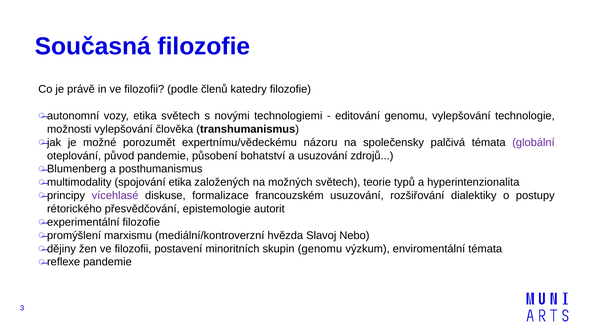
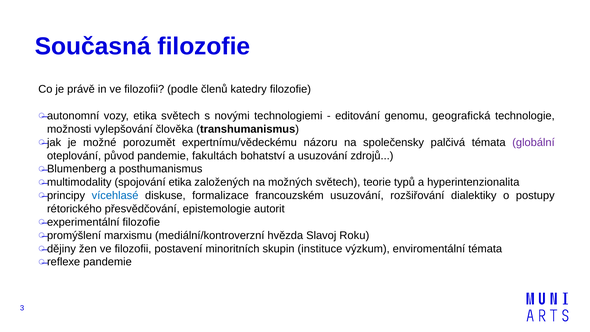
genomu vylepšování: vylepšování -> geografická
působení: působení -> fakultách
vícehlasé colour: purple -> blue
Nebo: Nebo -> Roku
skupin genomu: genomu -> instituce
